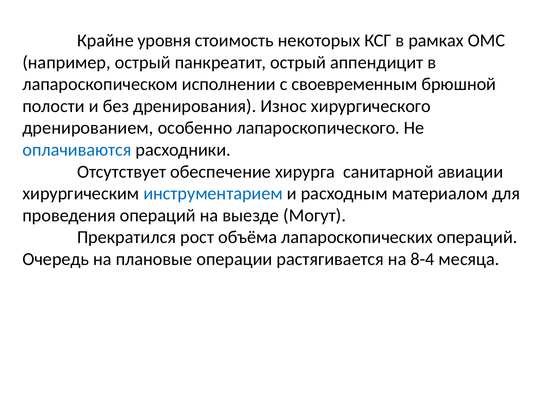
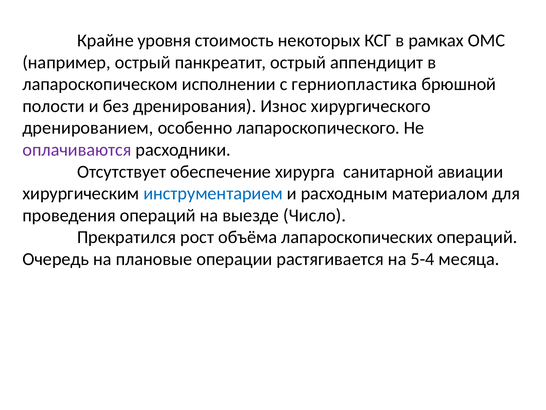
своевременным: своевременным -> герниопластика
оплачиваются colour: blue -> purple
Могут: Могут -> Число
8-4: 8-4 -> 5-4
